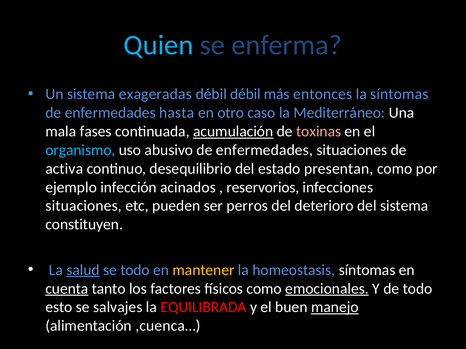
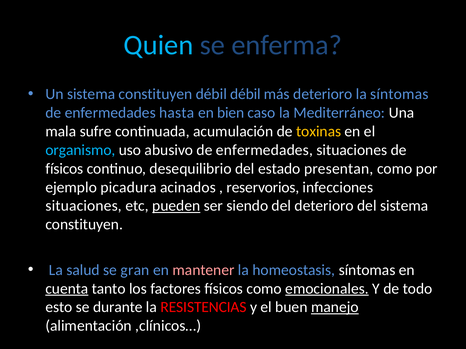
Un sistema exageradas: exageradas -> constituyen
más entonces: entonces -> deterioro
otro: otro -> bien
fases: fases -> sufre
acumulación underline: present -> none
toxinas colour: pink -> yellow
activa at (64, 169): activa -> físicos
infección: infección -> picadura
pueden underline: none -> present
perros: perros -> siendo
salud underline: present -> none
se todo: todo -> gran
mantener colour: yellow -> pink
salvajes: salvajes -> durante
EQUILIBRADA: EQUILIBRADA -> RESISTENCIAS
,cuenca…: ,cuenca… -> ,clínicos…
